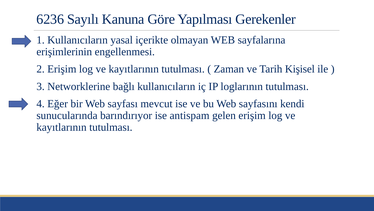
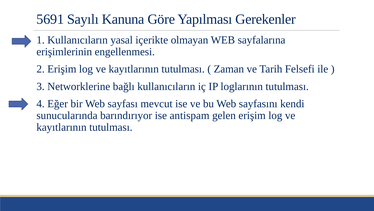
6236: 6236 -> 5691
Kişisel: Kişisel -> Felsefi
